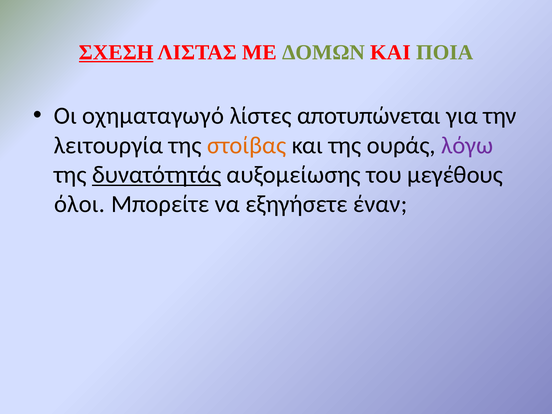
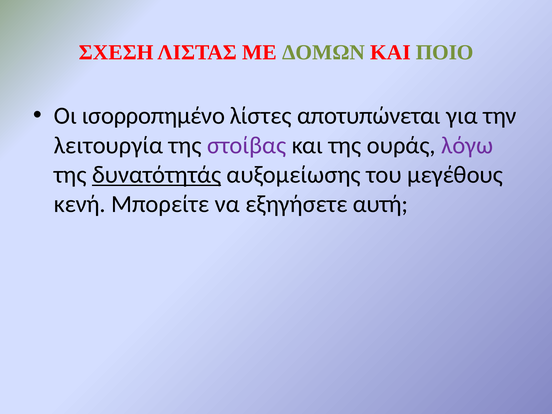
ΣΧΕΣΗ underline: present -> none
ΠΟΙΑ: ΠΟΙΑ -> ΠΟΙΟ
οχηματαγωγό: οχηματαγωγό -> ισορροπημένο
στοίβας colour: orange -> purple
όλοι: όλοι -> κενή
έναν: έναν -> αυτή
